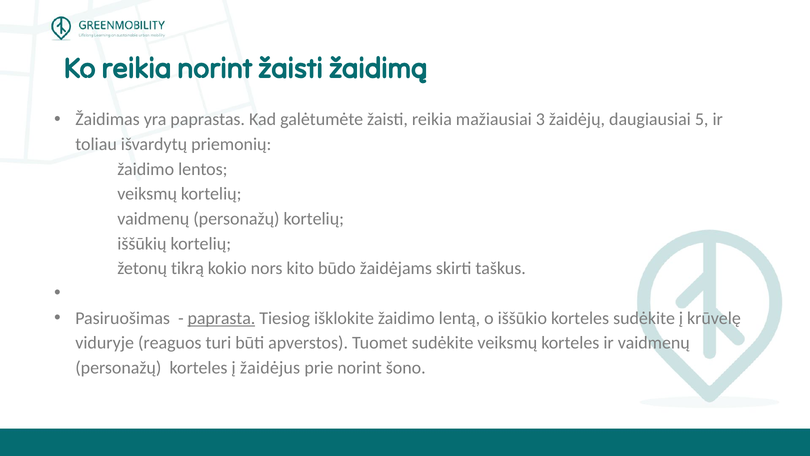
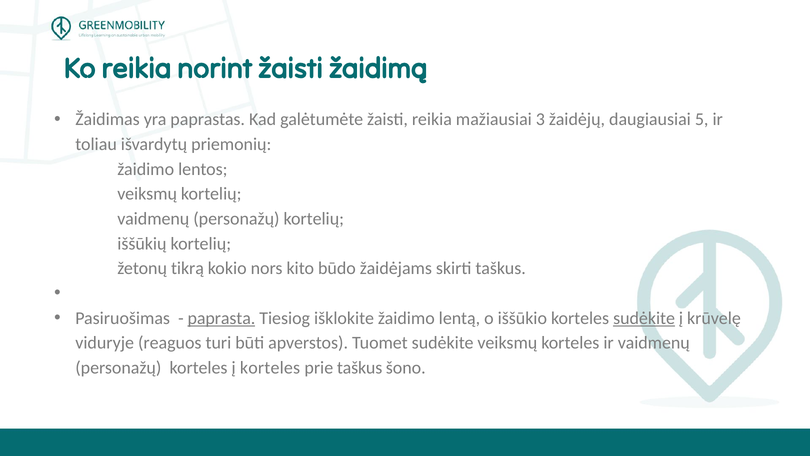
sudėkite at (644, 318) underline: none -> present
į žaidėjus: žaidėjus -> korteles
prie norint: norint -> taškus
